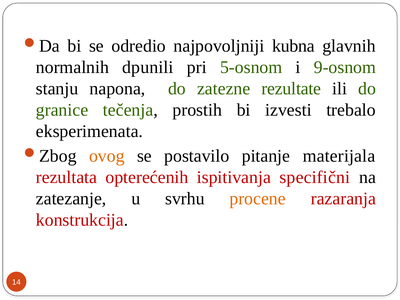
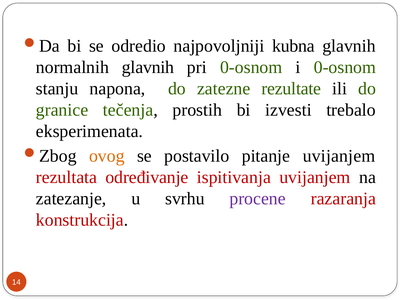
normalnih dpunili: dpunili -> glavnih
pri 5-osnom: 5-osnom -> 0-osnom
i 9-osnom: 9-osnom -> 0-osnom
pitanje materijala: materijala -> uvijanjem
opterećenih: opterećenih -> određivanje
ispitivanja specifični: specifični -> uvijanjem
procene colour: orange -> purple
